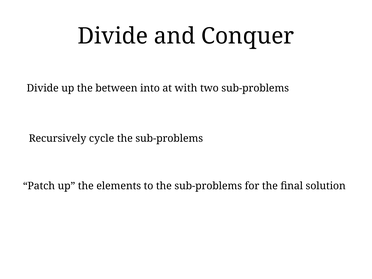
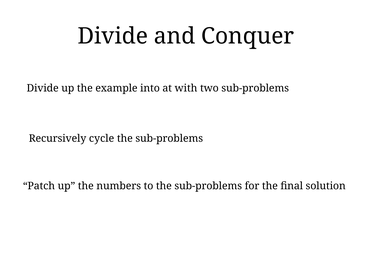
between: between -> example
elements: elements -> numbers
